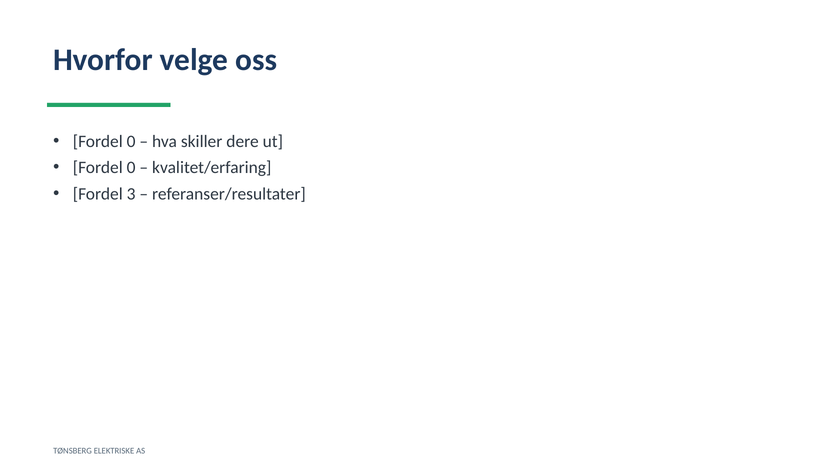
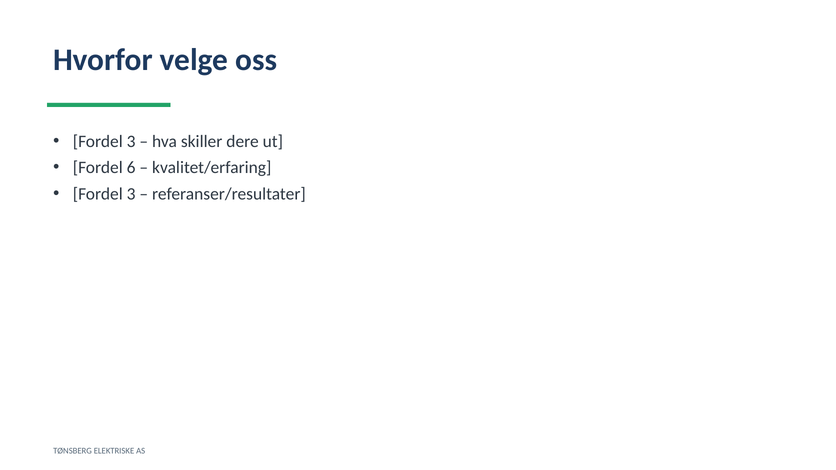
0 at (131, 142): 0 -> 3
0 at (131, 168): 0 -> 6
